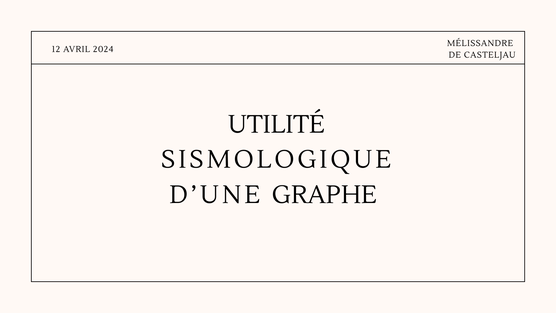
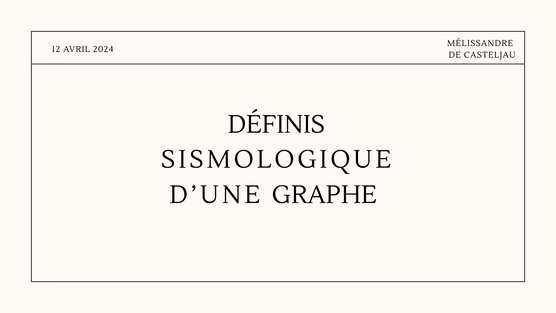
UTILITÉ: UTILITÉ -> DÉFINIS
